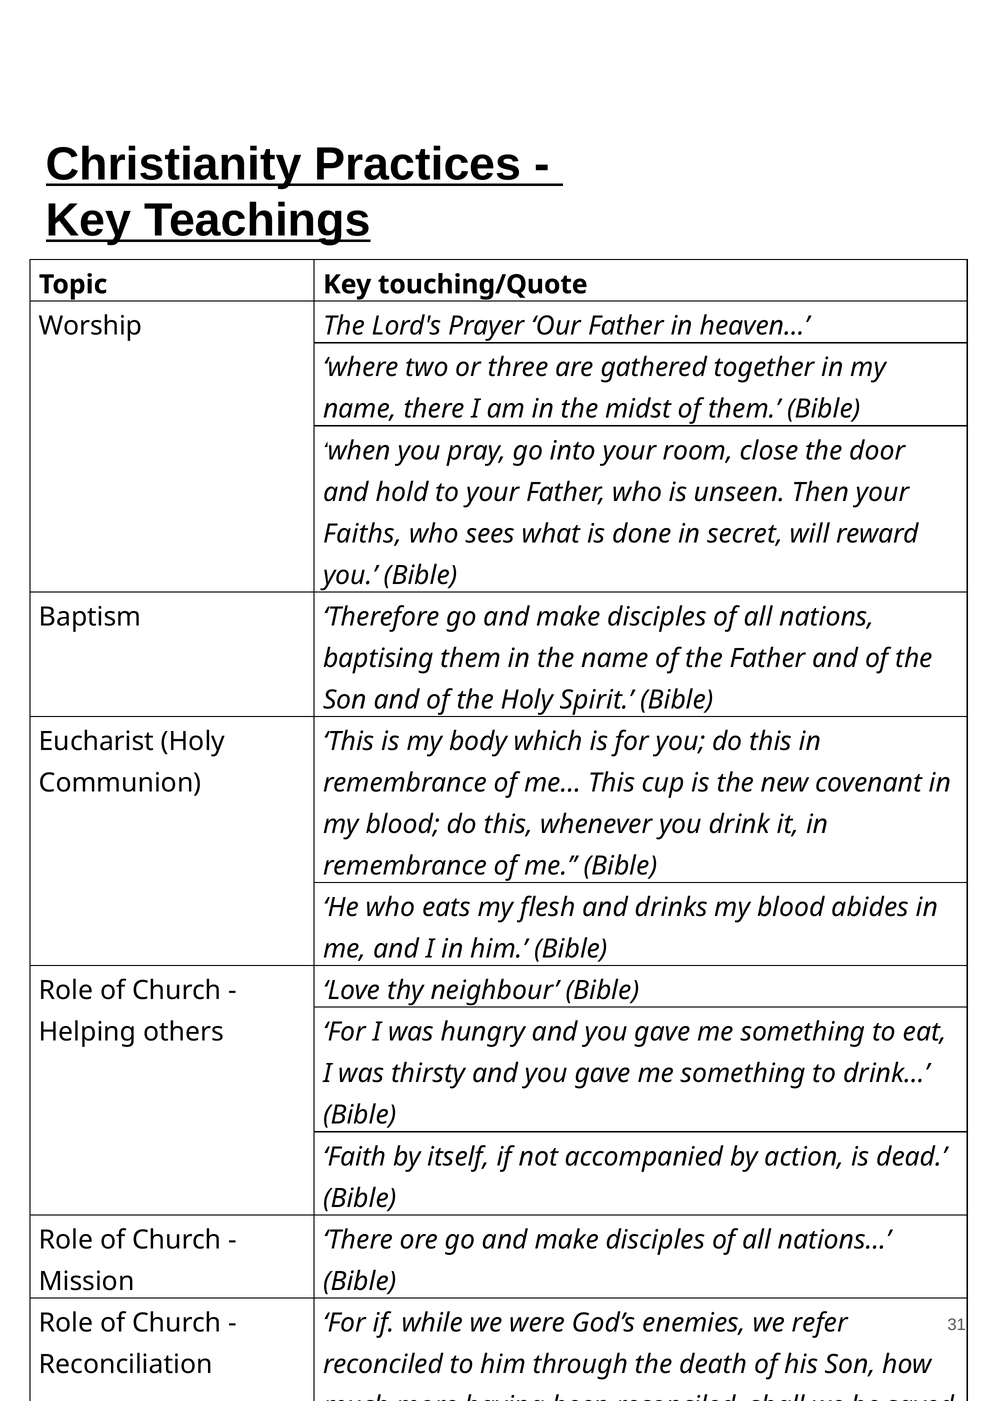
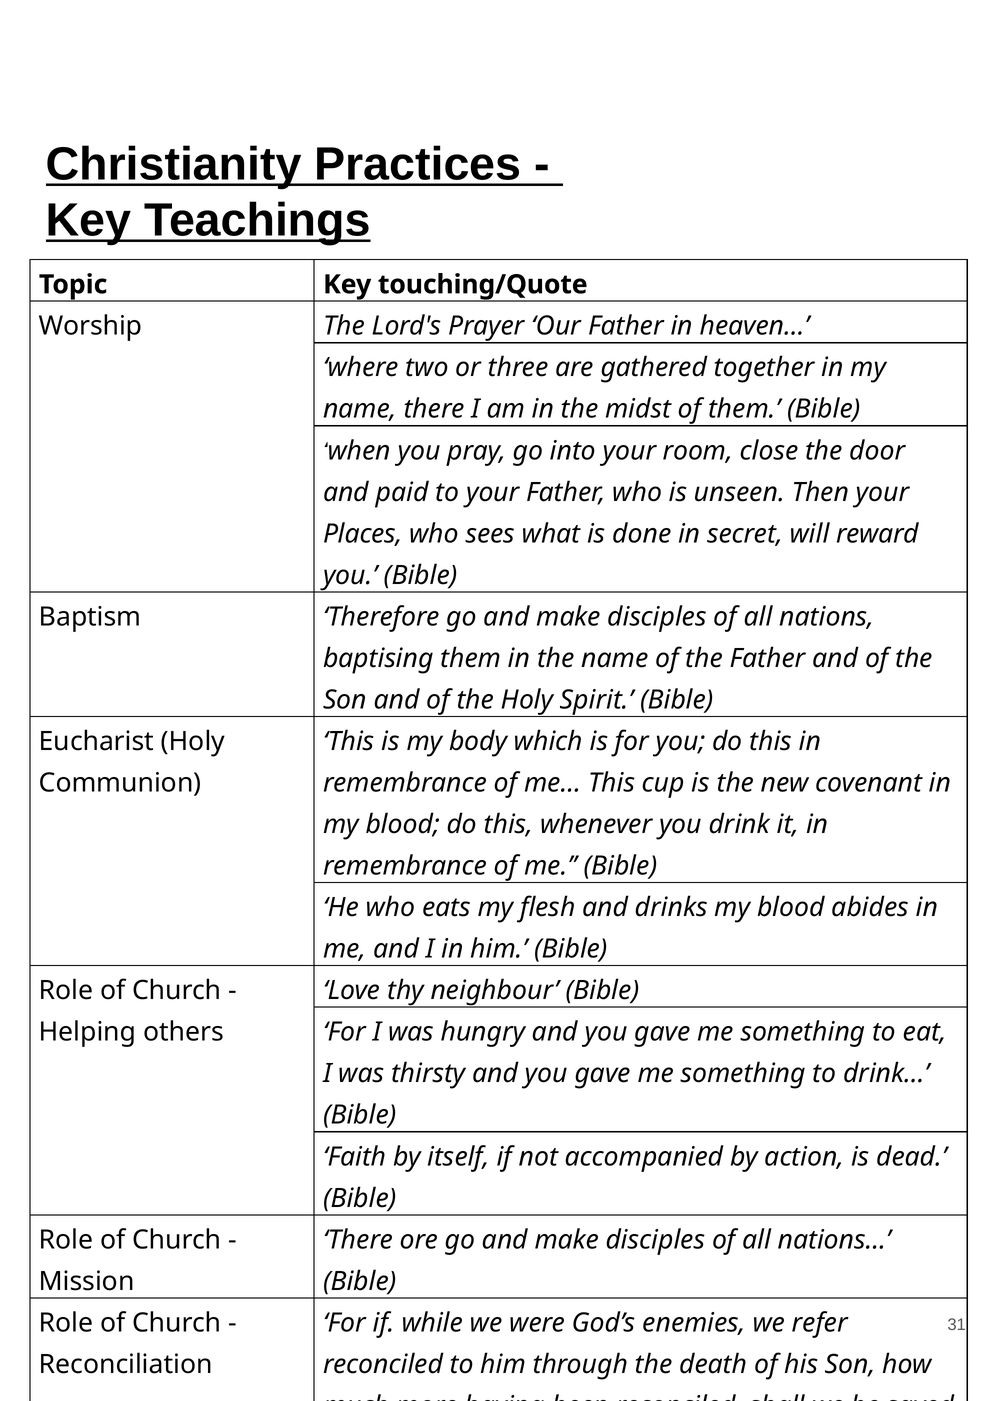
hold: hold -> paid
Faiths: Faiths -> Places
